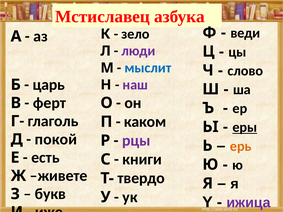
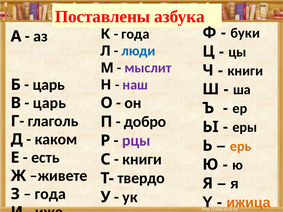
Мстиславец: Мстиславец -> Поставлены
веди: веди -> буки
зело at (135, 34): зело -> года
люди colour: purple -> blue
мыслит colour: blue -> purple
слово at (245, 71): слово -> книги
ферт at (49, 103): ферт -> царь
каком: каком -> добро
еры underline: present -> none
покой: покой -> каком
букв at (50, 194): букв -> года
ижица colour: purple -> orange
